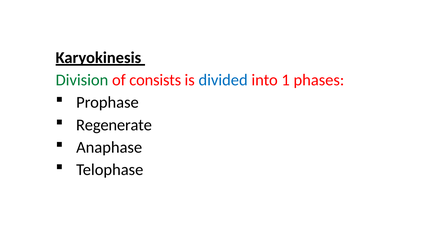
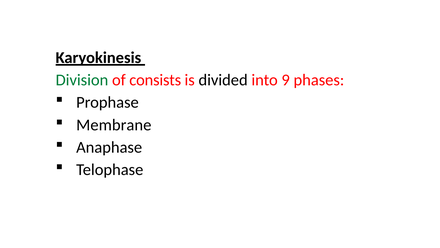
divided colour: blue -> black
1: 1 -> 9
Regenerate: Regenerate -> Membrane
